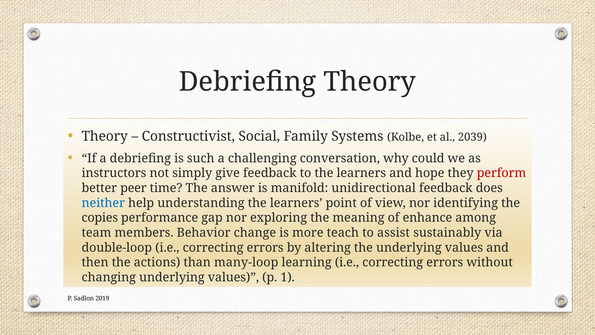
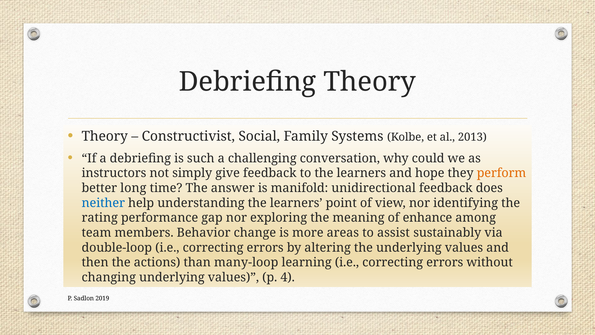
2039: 2039 -> 2013
perform colour: red -> orange
peer: peer -> long
copies: copies -> rating
teach: teach -> areas
1: 1 -> 4
